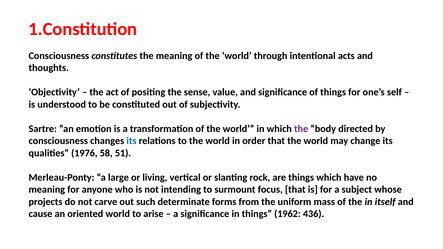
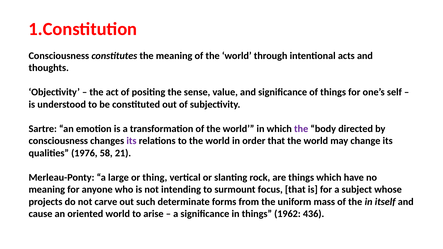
its at (131, 141) colour: blue -> purple
51: 51 -> 21
living: living -> thing
